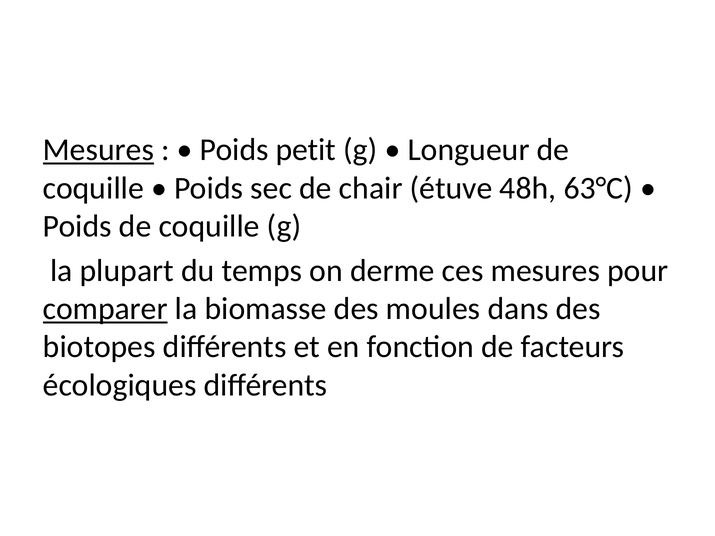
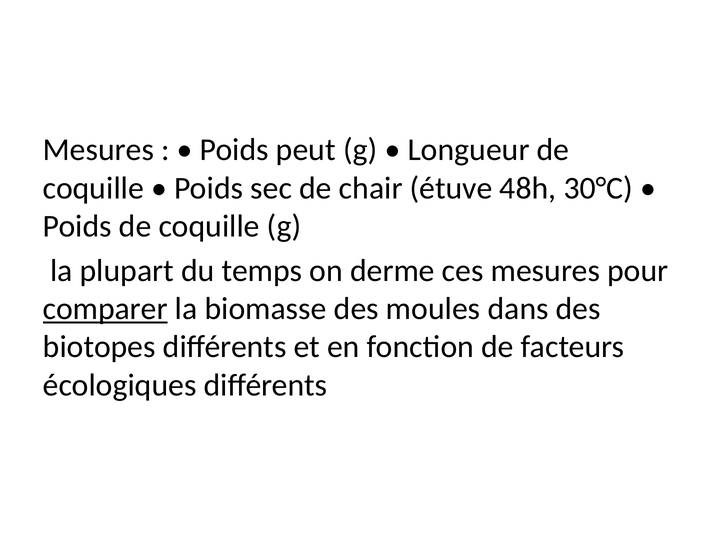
Mesures at (98, 150) underline: present -> none
petit: petit -> peut
63°C: 63°C -> 30°C
